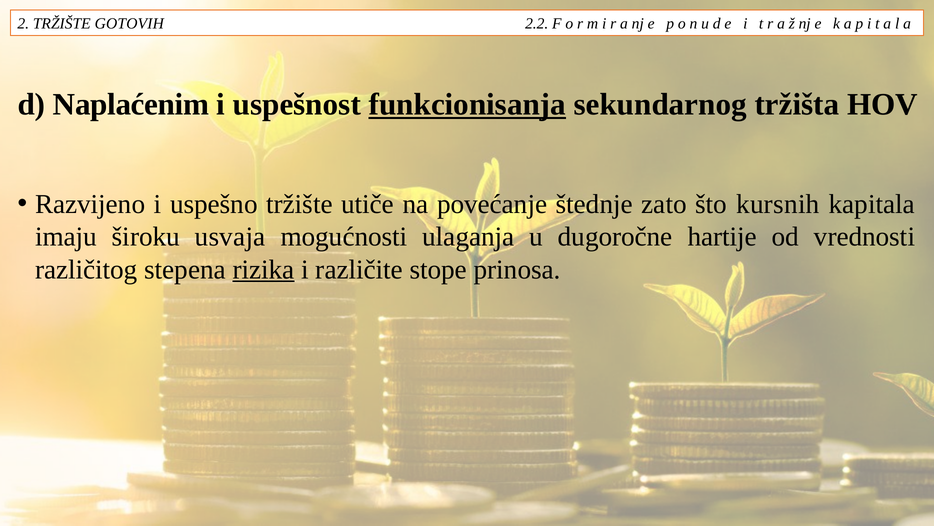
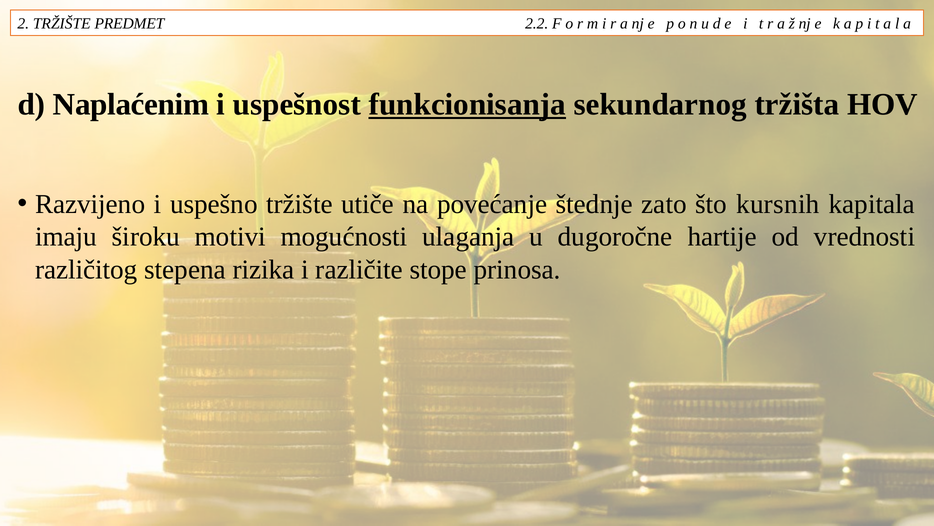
GOTOVIH: GOTOVIH -> PREDMET
usvaja: usvaja -> motivi
rizika underline: present -> none
